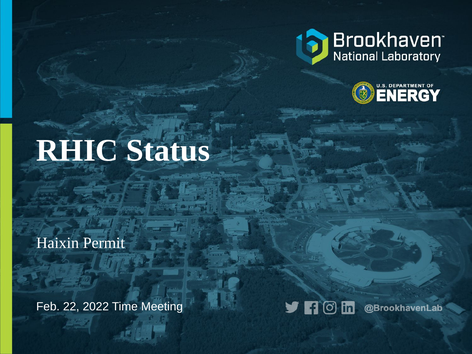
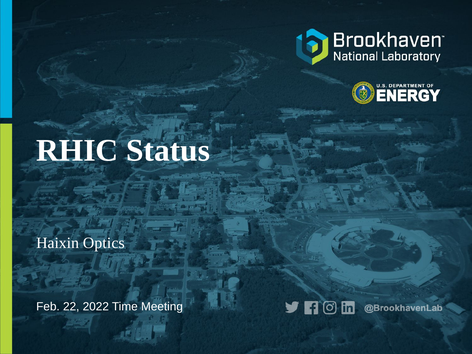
Permit: Permit -> Optics
